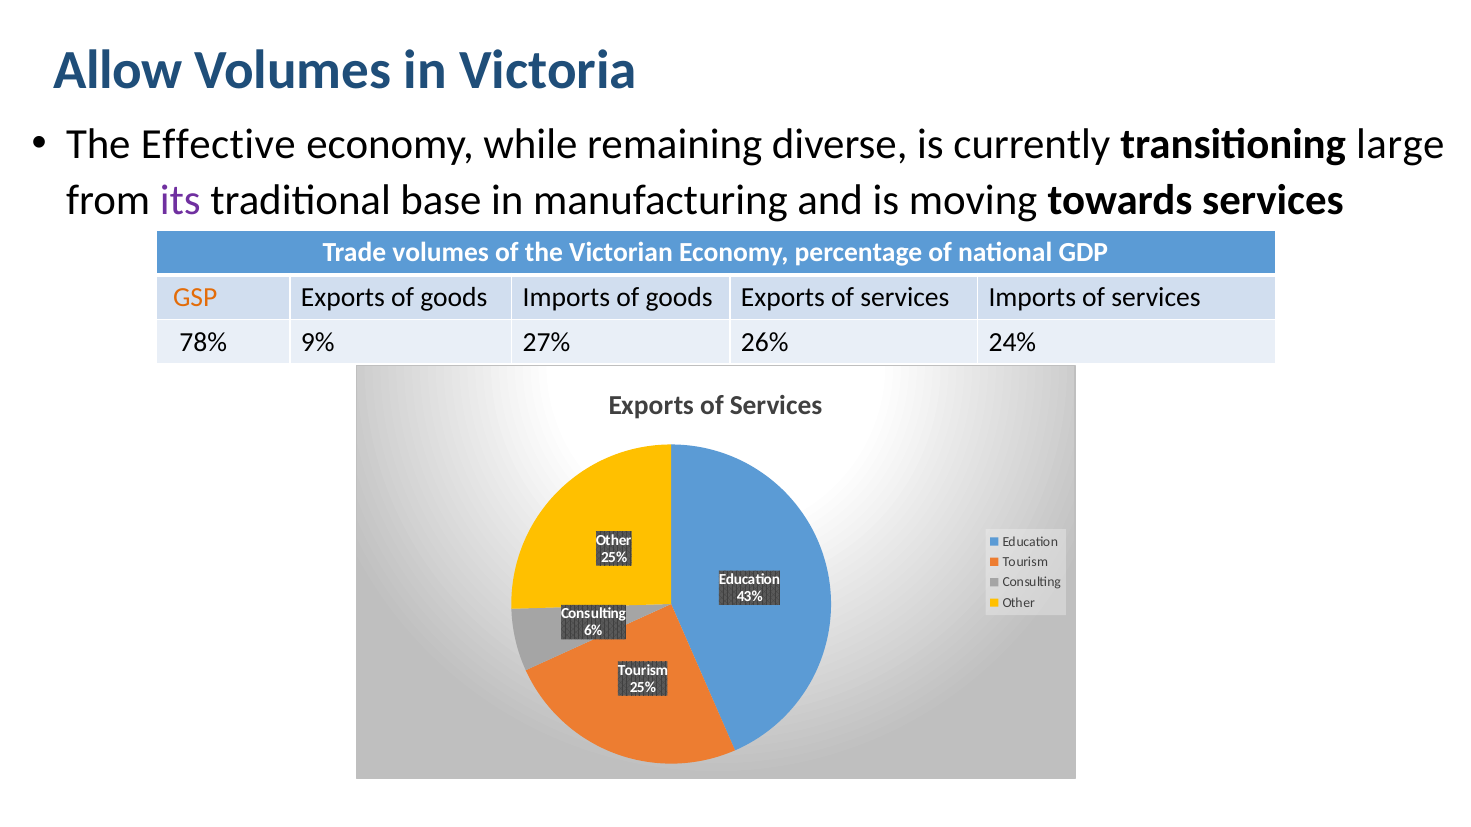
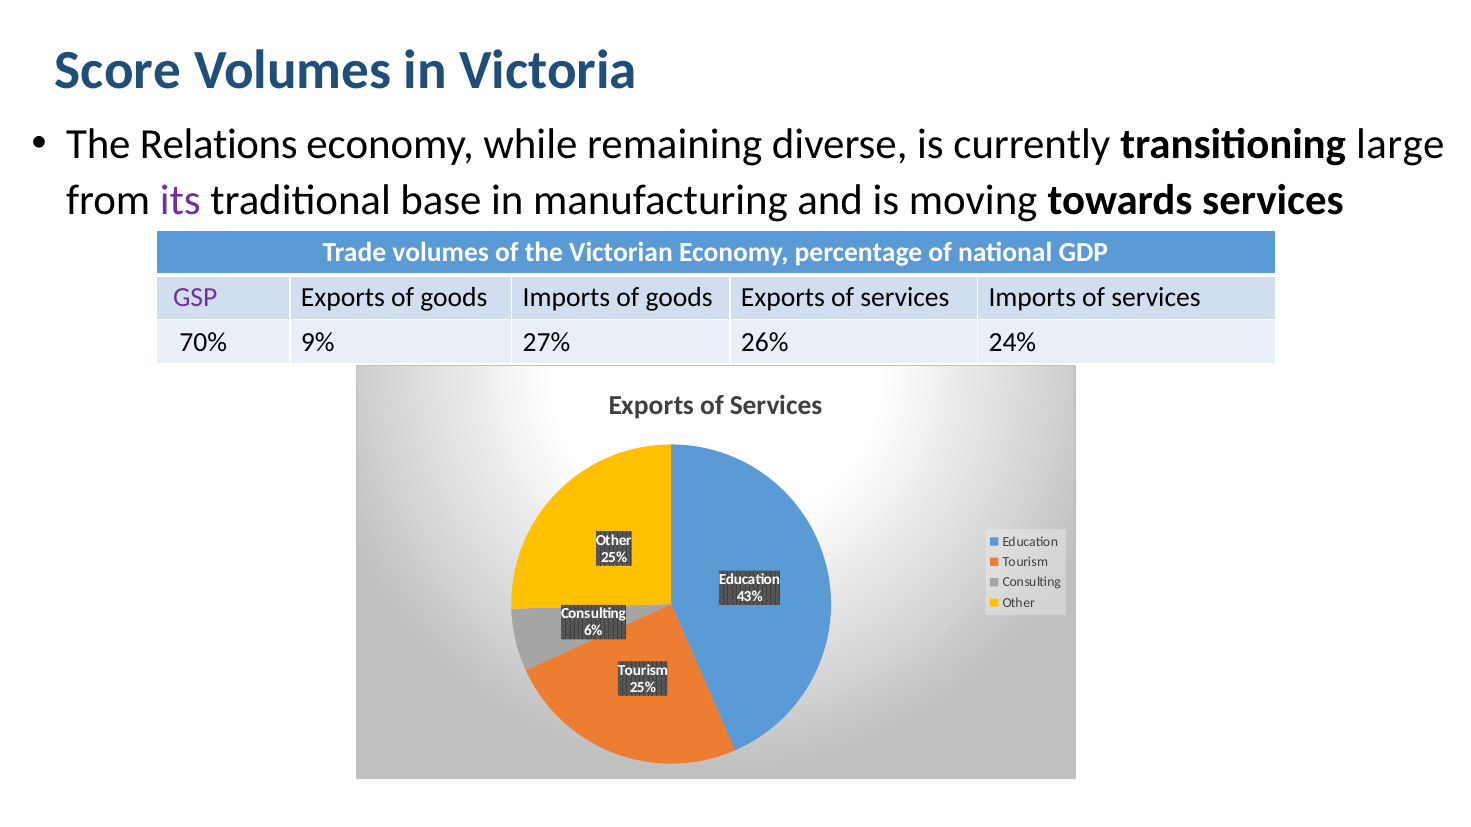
Allow: Allow -> Score
Effective: Effective -> Relations
GSP colour: orange -> purple
78%: 78% -> 70%
